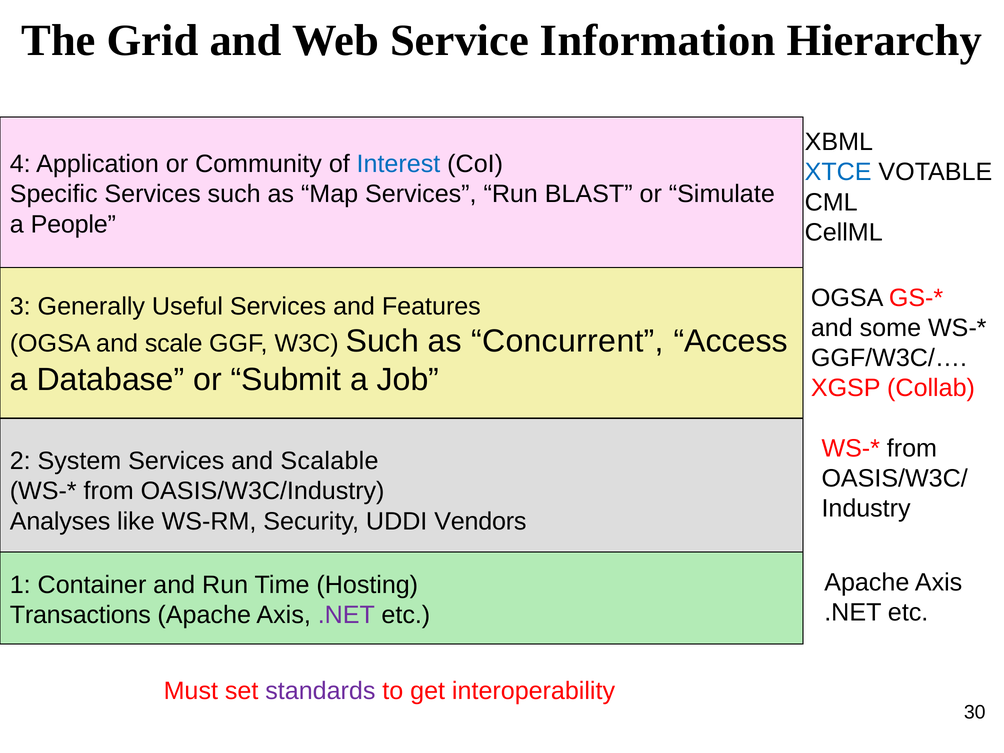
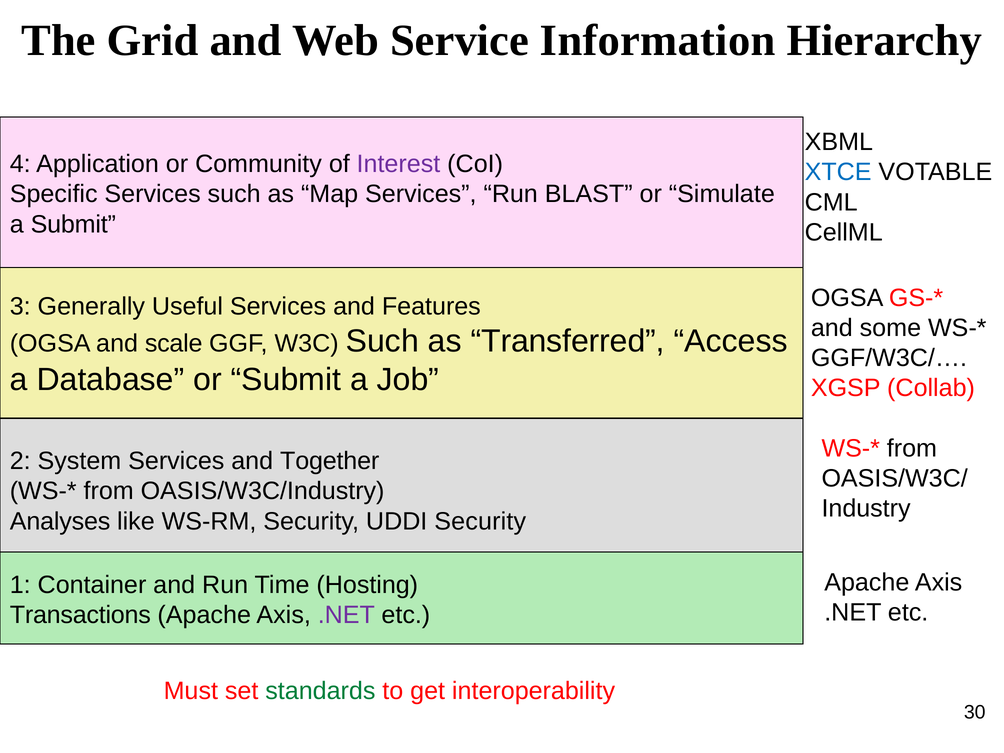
Interest colour: blue -> purple
a People: People -> Submit
Concurrent: Concurrent -> Transferred
Scalable: Scalable -> Together
UDDI Vendors: Vendors -> Security
standards colour: purple -> green
